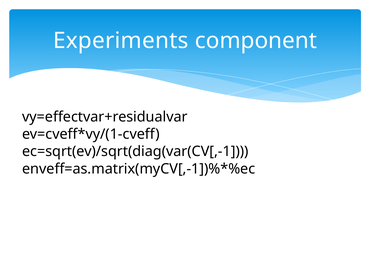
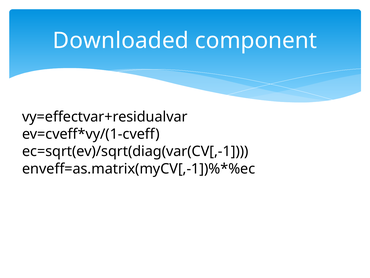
Experiments: Experiments -> Downloaded
